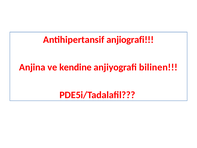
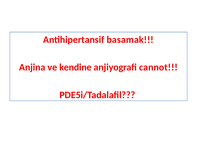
anjiografi: anjiografi -> basamak
bilinen: bilinen -> cannot
